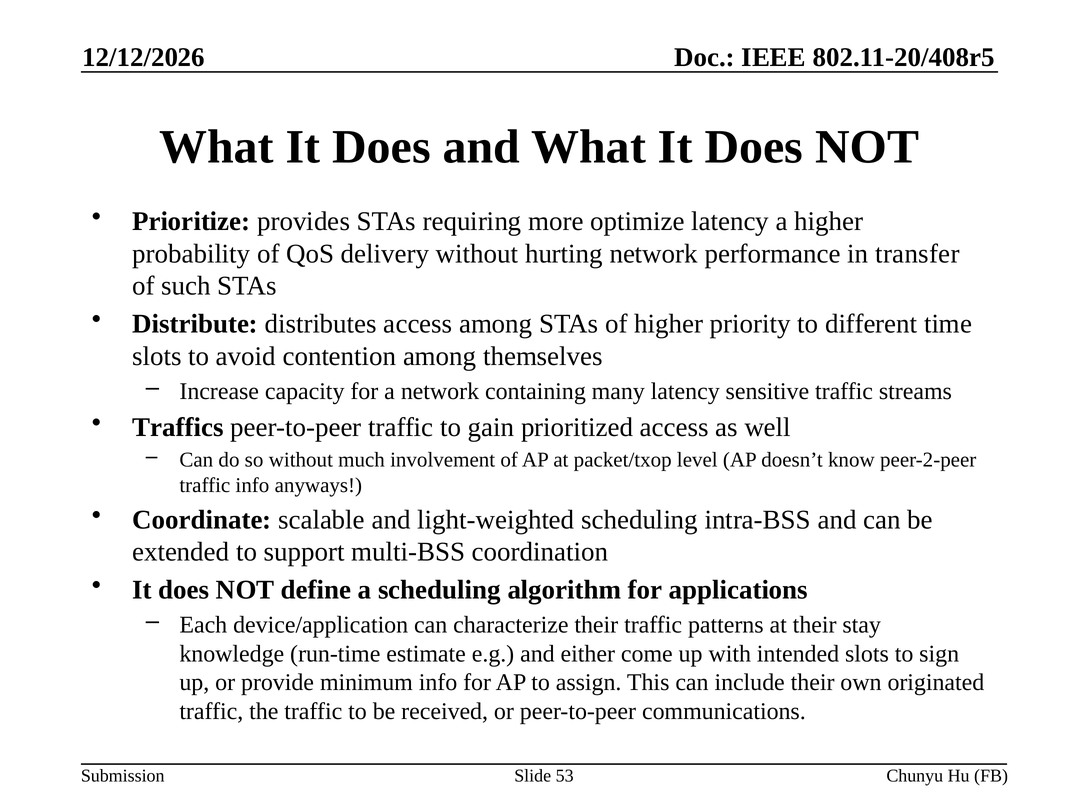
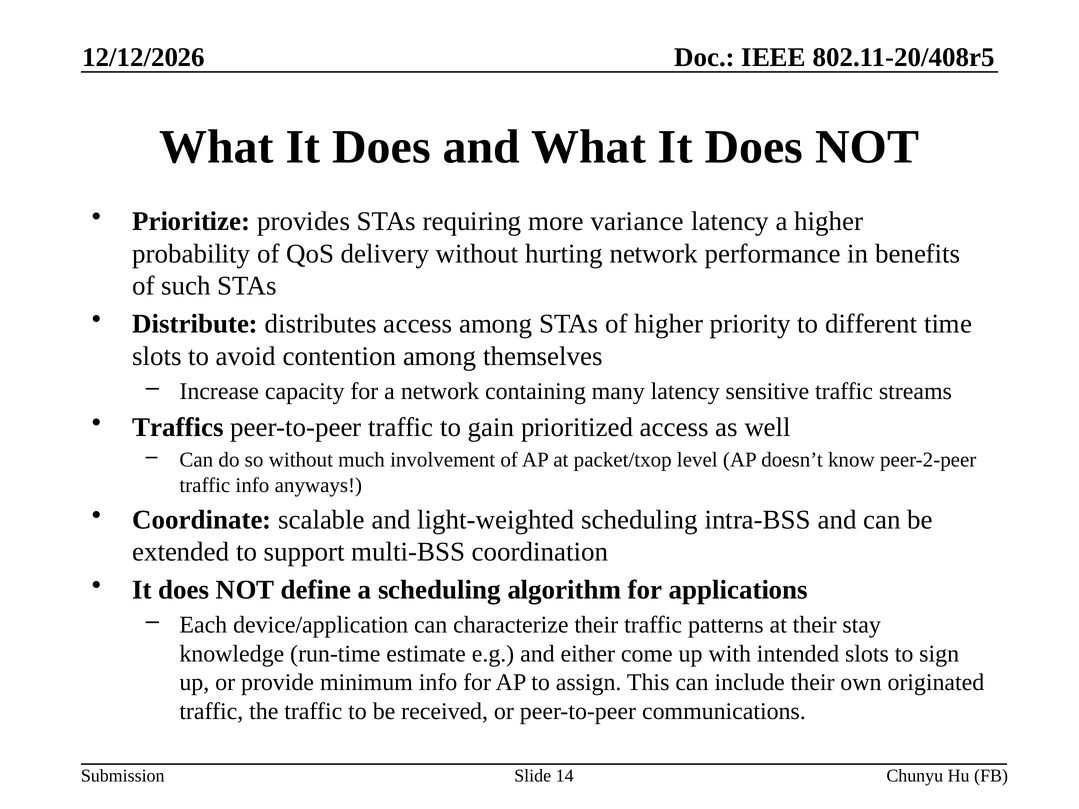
optimize: optimize -> variance
transfer: transfer -> benefits
53: 53 -> 14
